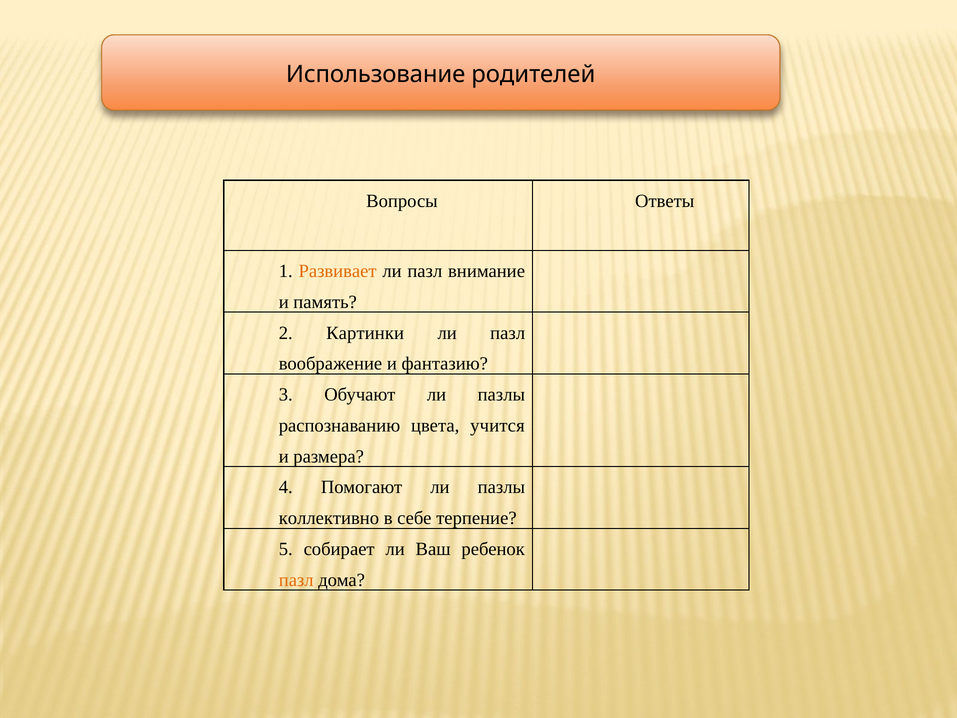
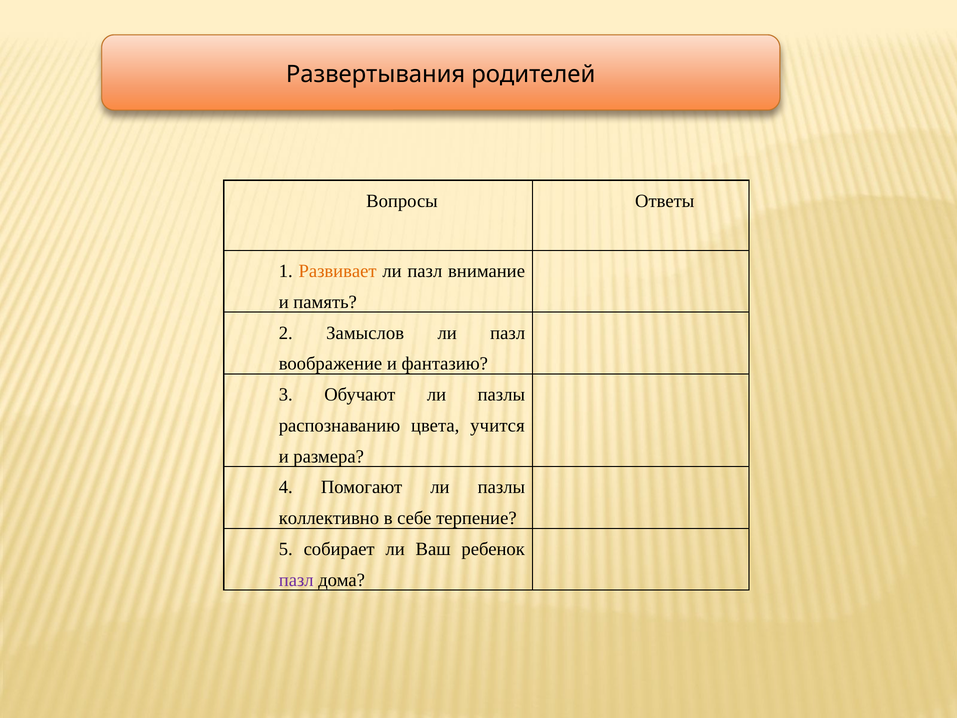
Использование: Использование -> Развертывания
Картинки: Картинки -> Замыслов
пазл at (296, 580) colour: orange -> purple
